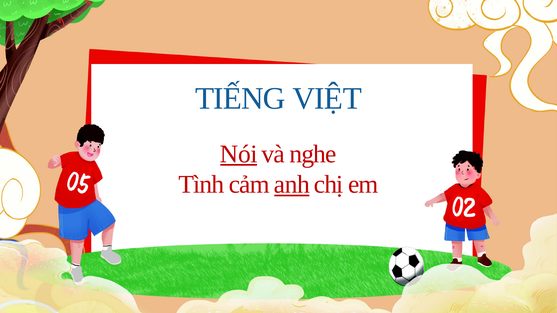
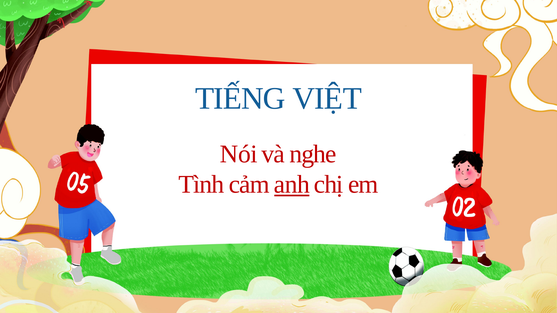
Nói underline: present -> none
